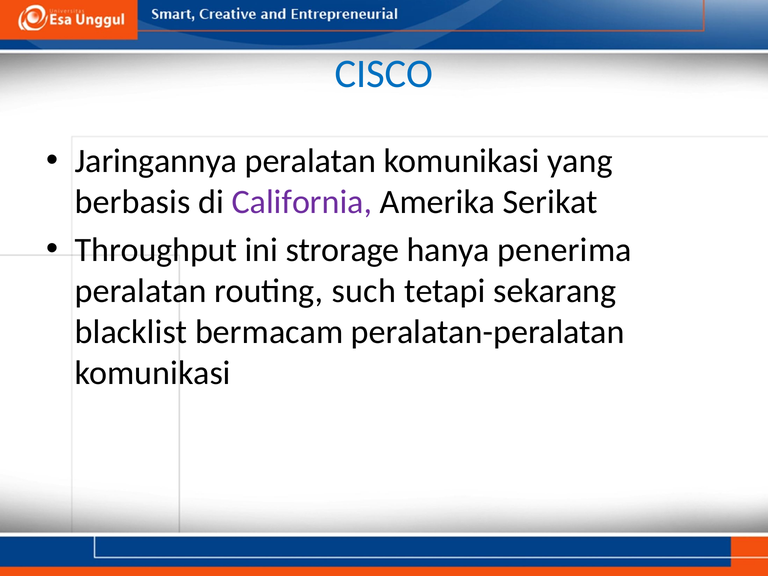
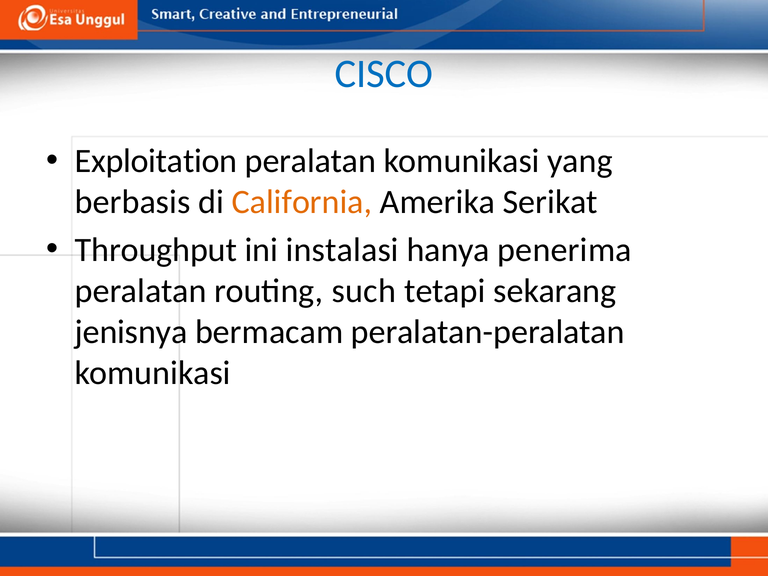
Jaringannya: Jaringannya -> Exploitation
California colour: purple -> orange
strorage: strorage -> instalasi
blacklist: blacklist -> jenisnya
